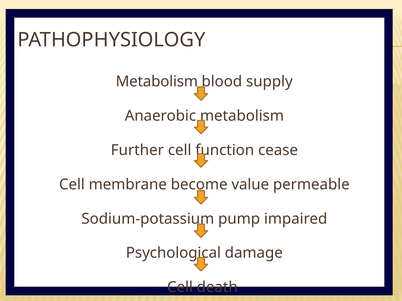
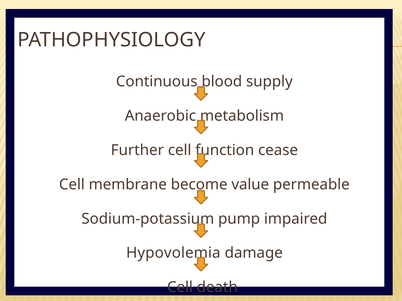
Metabolism at (157, 82): Metabolism -> Continuous
Psychological: Psychological -> Hypovolemia
